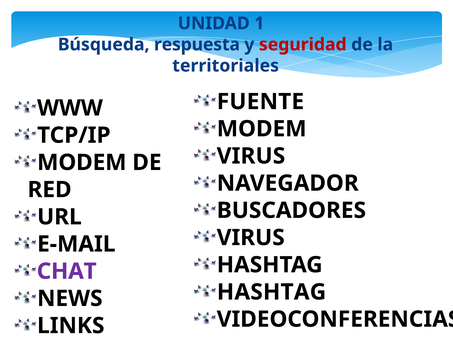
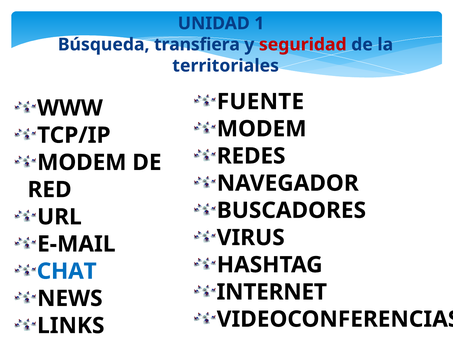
respuesta: respuesta -> transfiera
VIRUS at (251, 156): VIRUS -> REDES
CHAT colour: purple -> blue
HASHTAG at (272, 292): HASHTAG -> INTERNET
